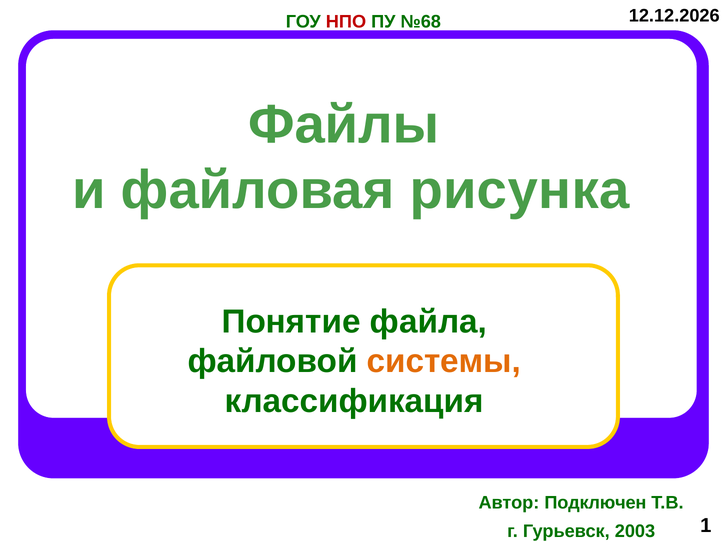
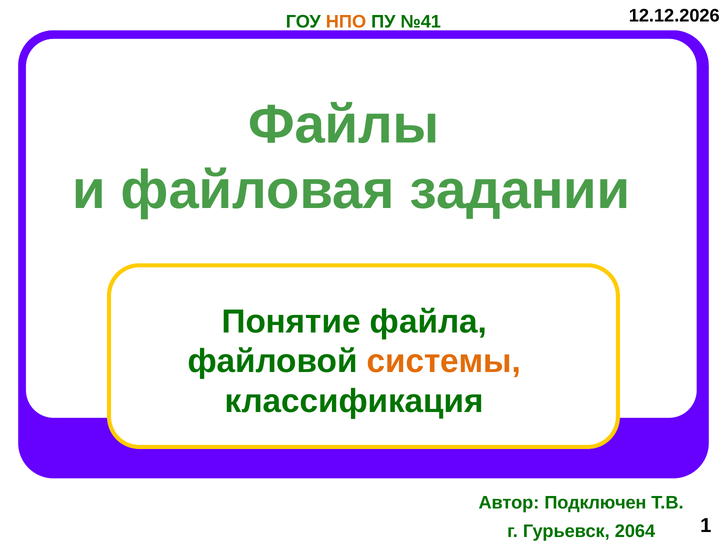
НПО colour: red -> orange
№68: №68 -> №41
рисунка: рисунка -> задании
2003: 2003 -> 2064
